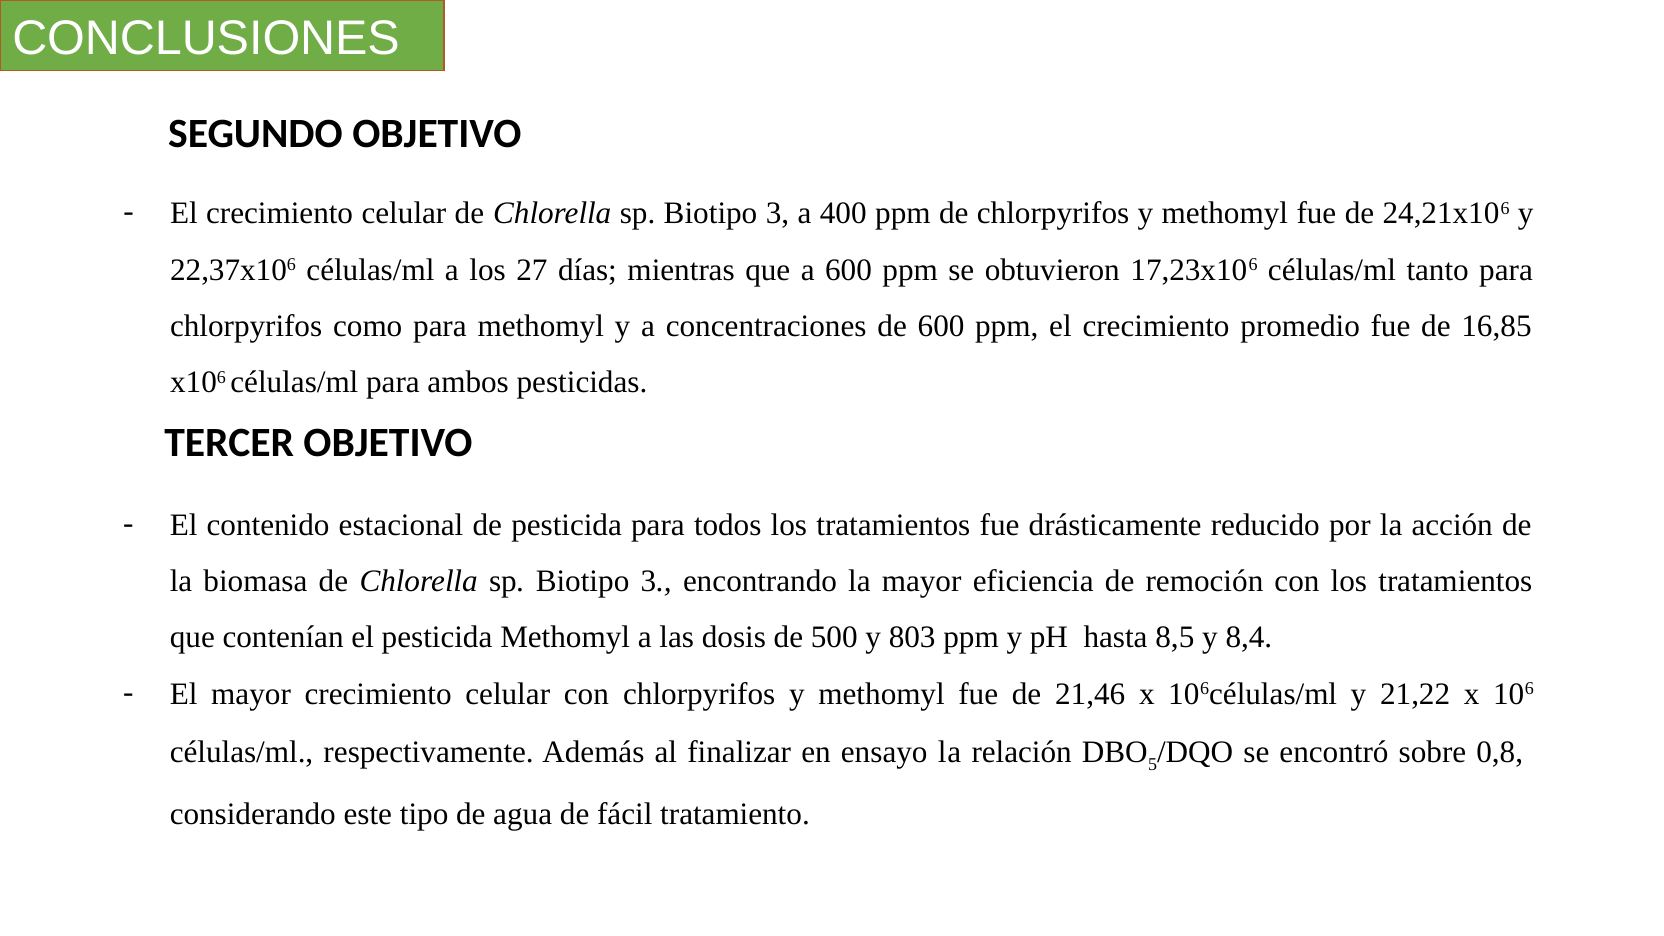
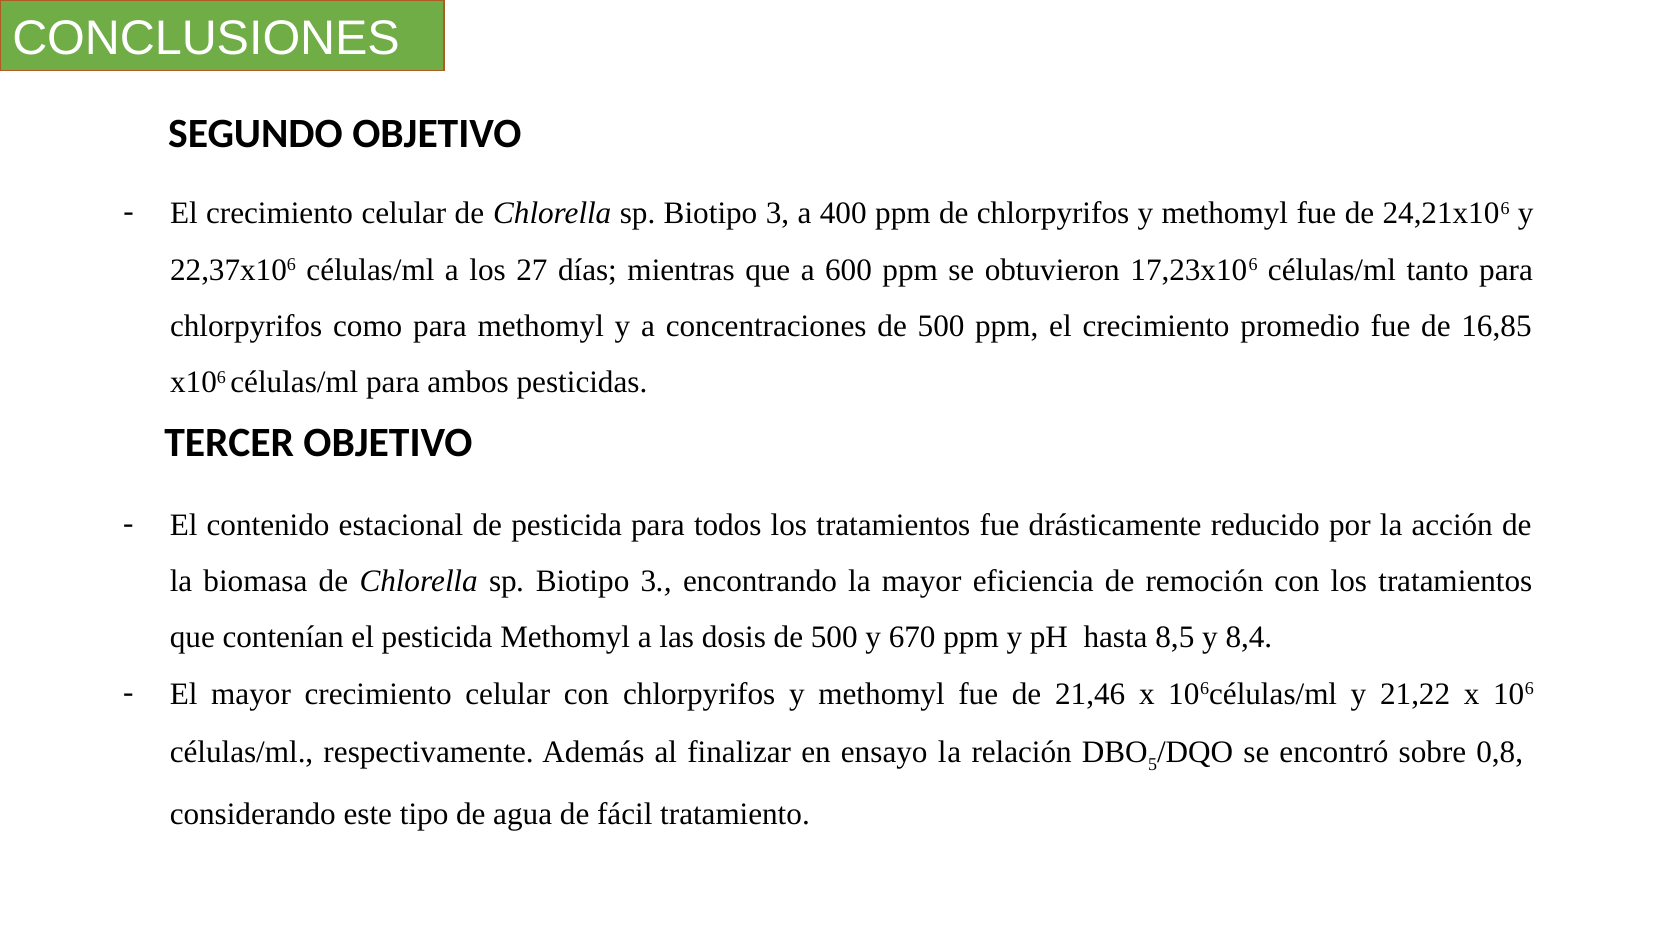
concentraciones de 600: 600 -> 500
803: 803 -> 670
